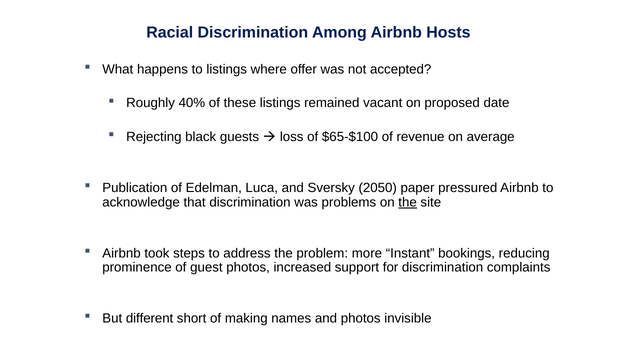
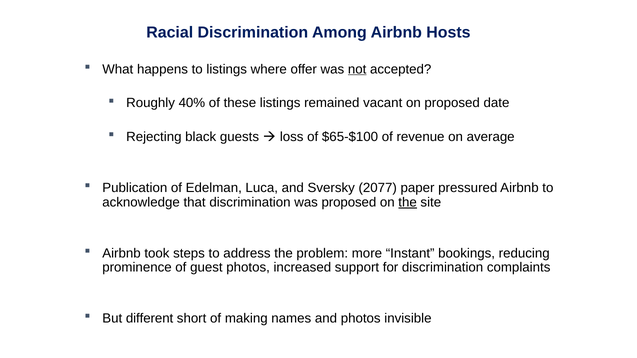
not underline: none -> present
2050: 2050 -> 2077
was problems: problems -> proposed
